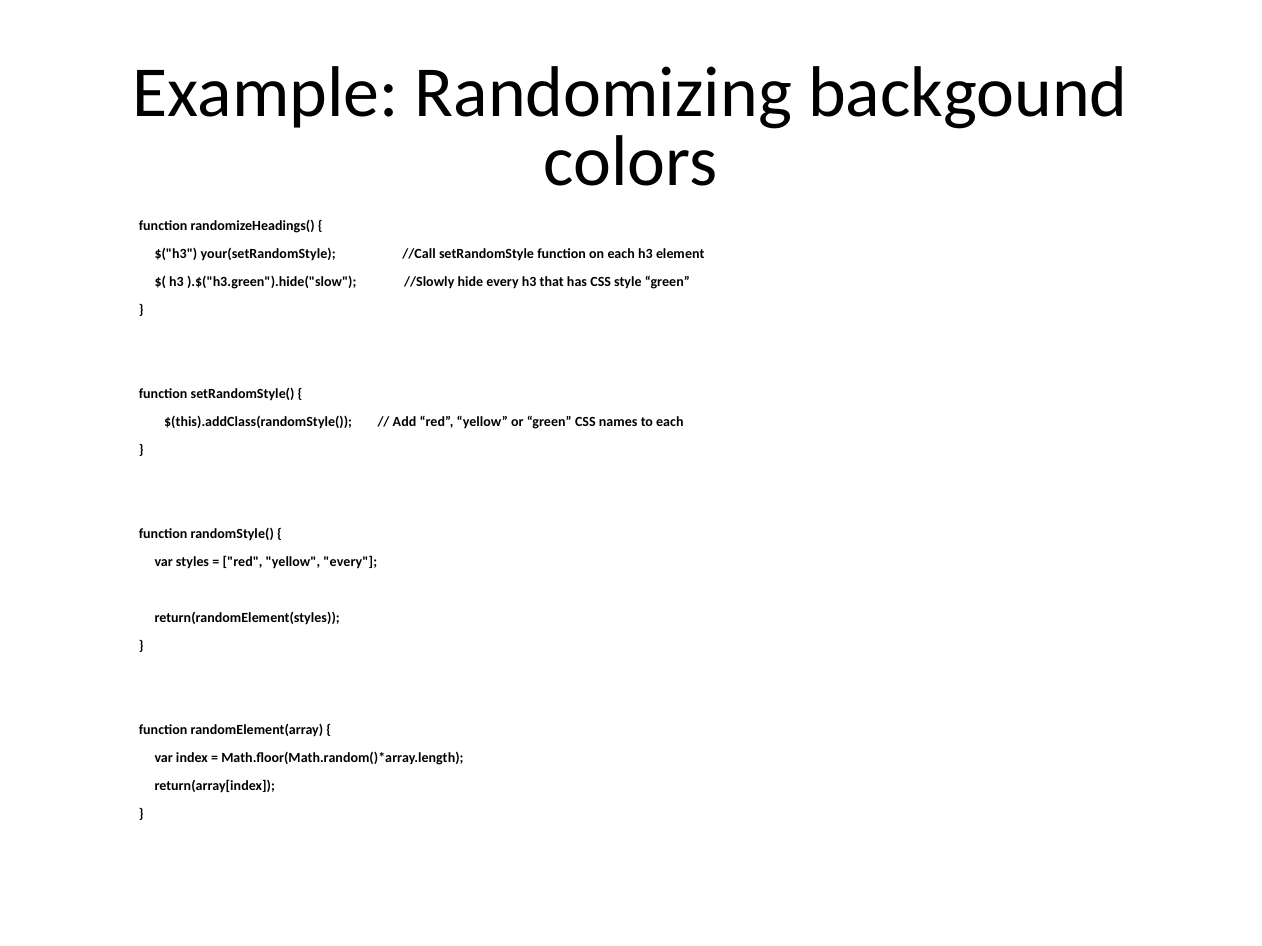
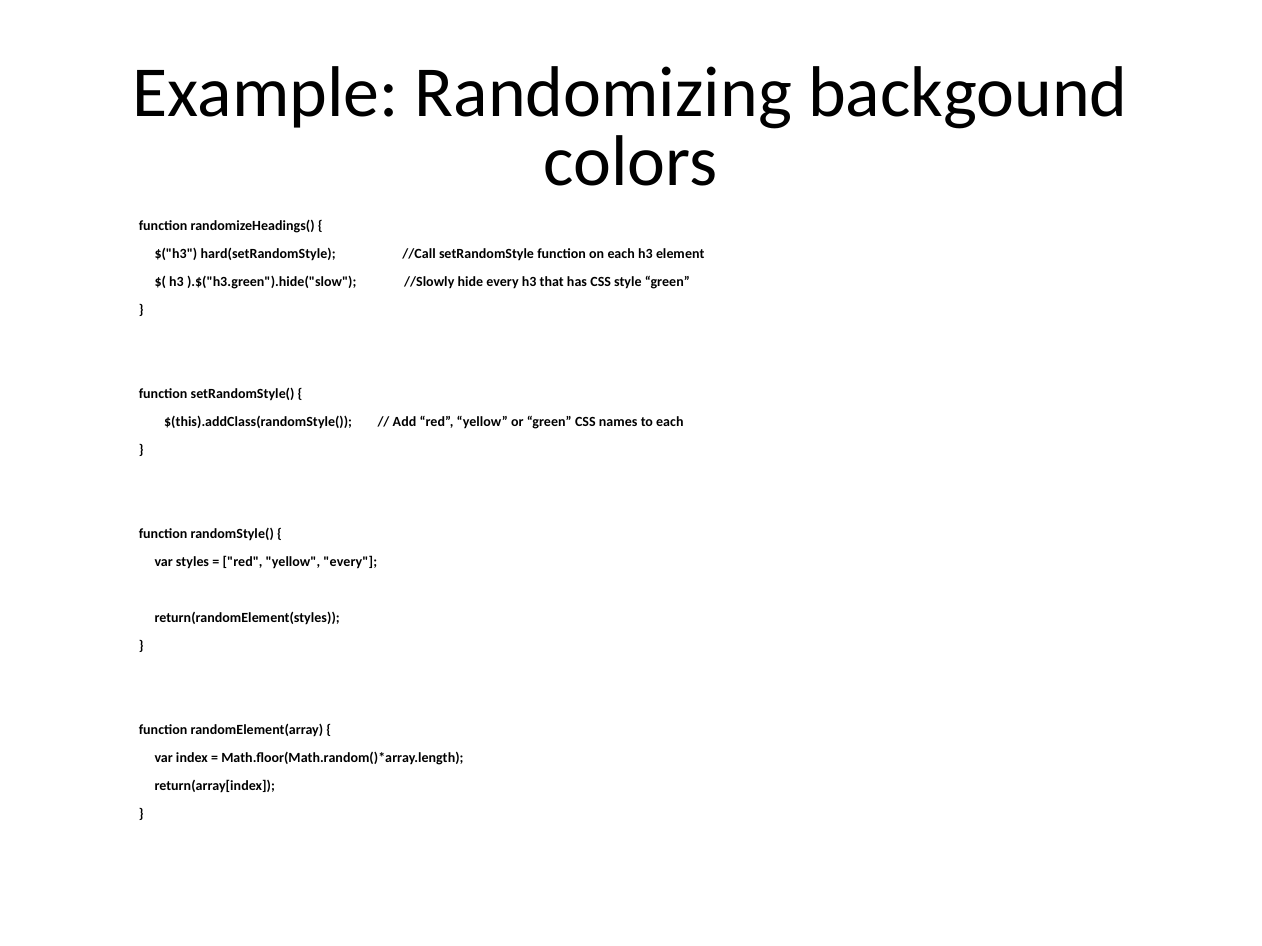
your(setRandomStyle: your(setRandomStyle -> hard(setRandomStyle
